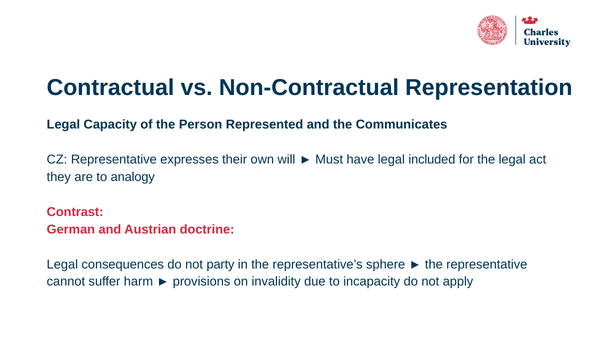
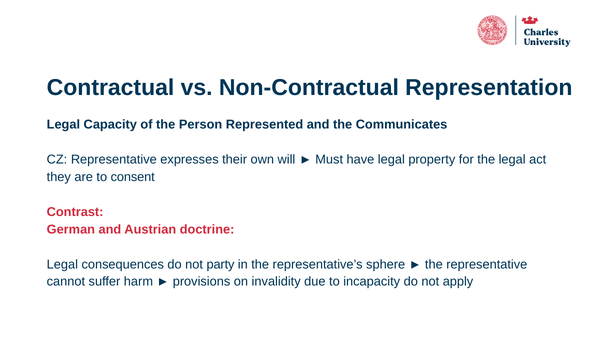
included: included -> property
analogy: analogy -> consent
